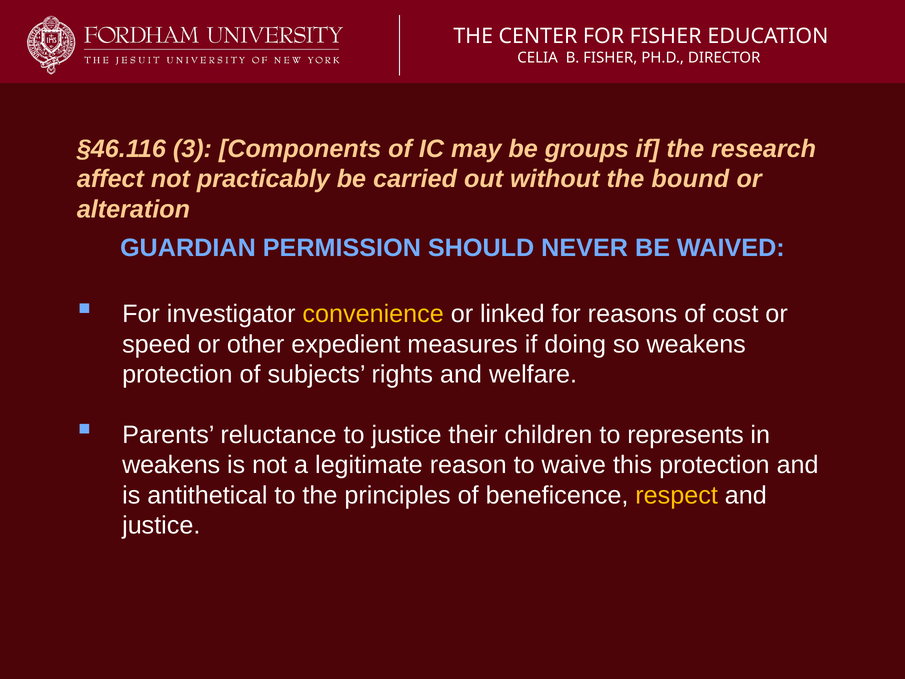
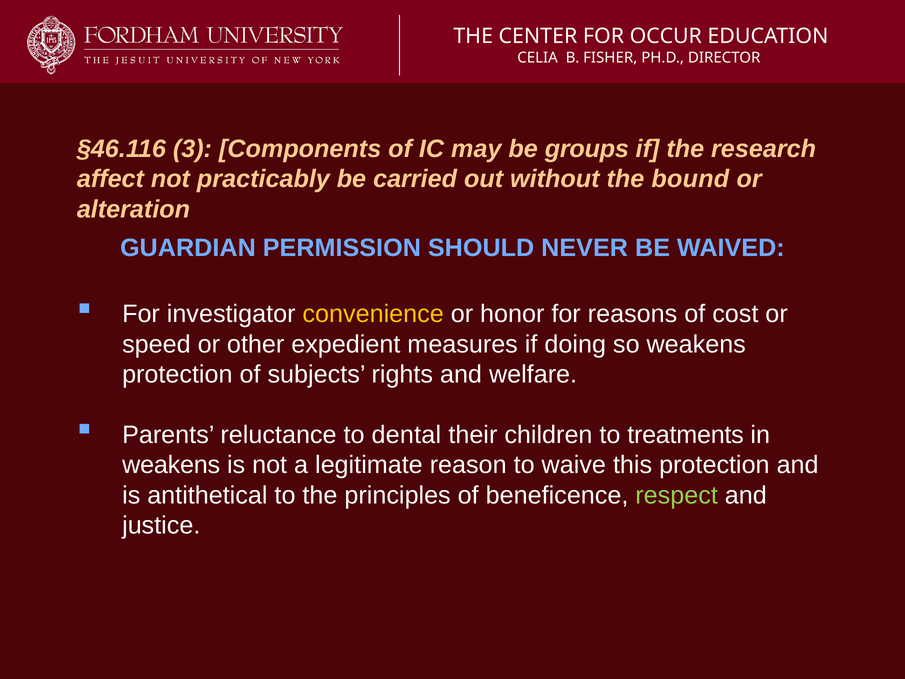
FOR FISHER: FISHER -> OCCUR
linked: linked -> honor
to justice: justice -> dental
represents: represents -> treatments
respect colour: yellow -> light green
